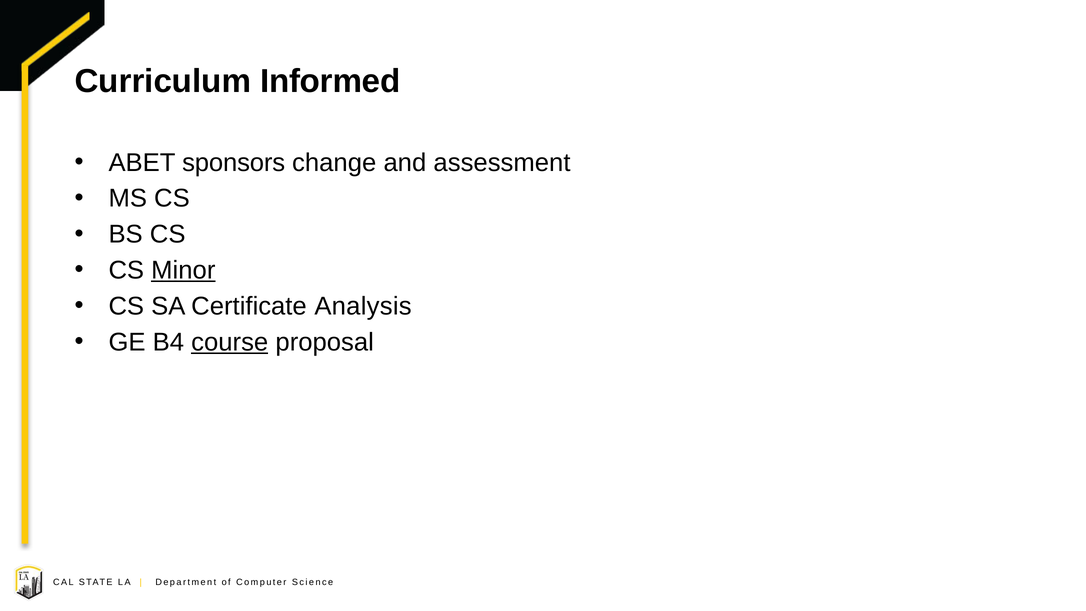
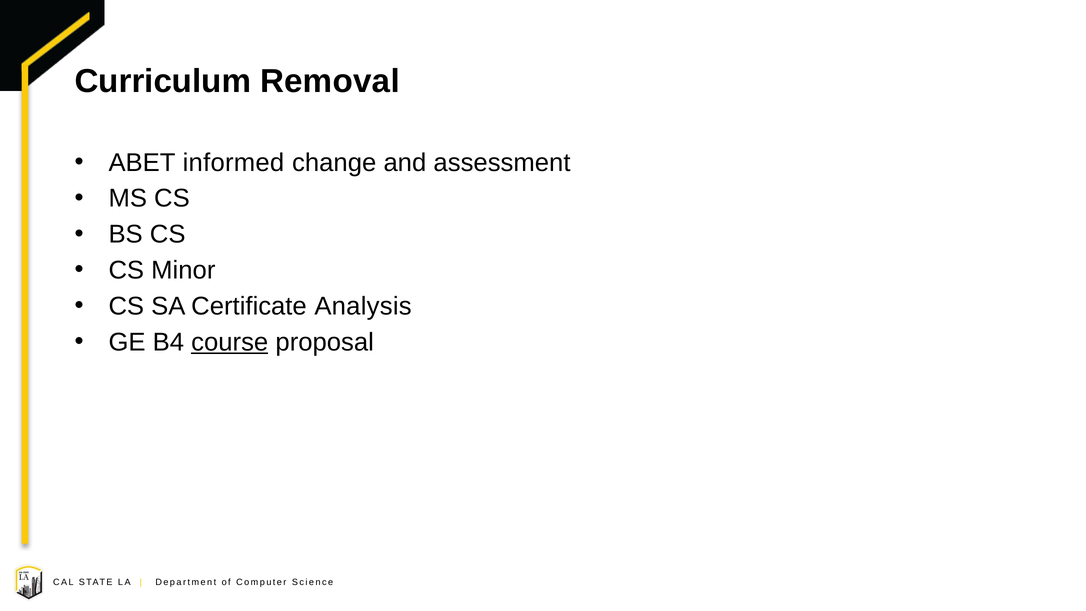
Informed: Informed -> Removal
sponsors: sponsors -> informed
Minor underline: present -> none
